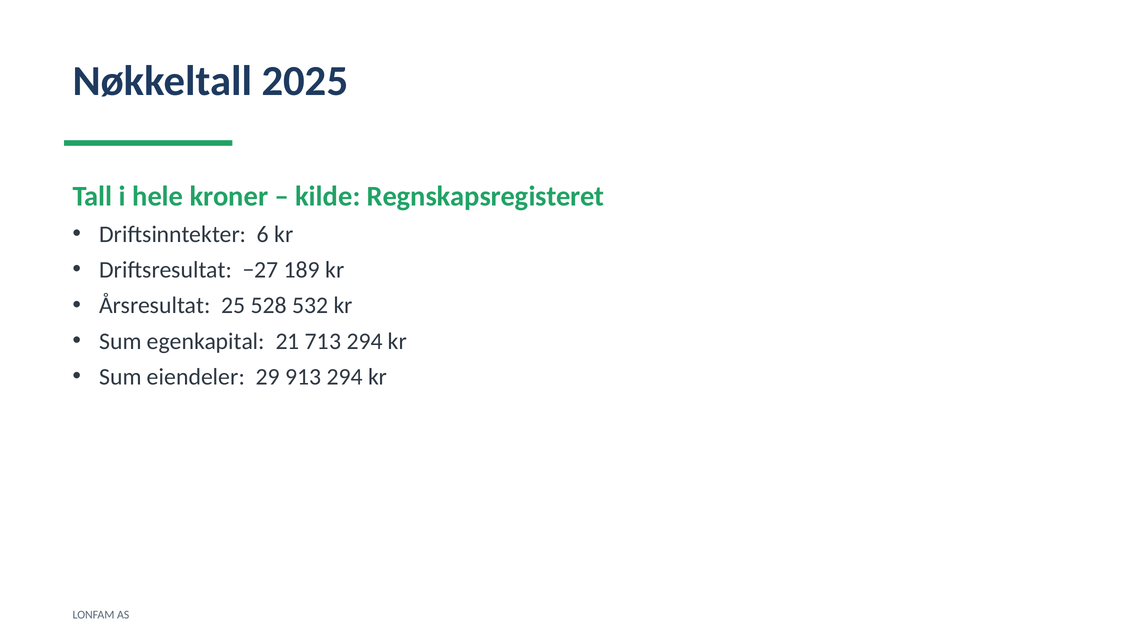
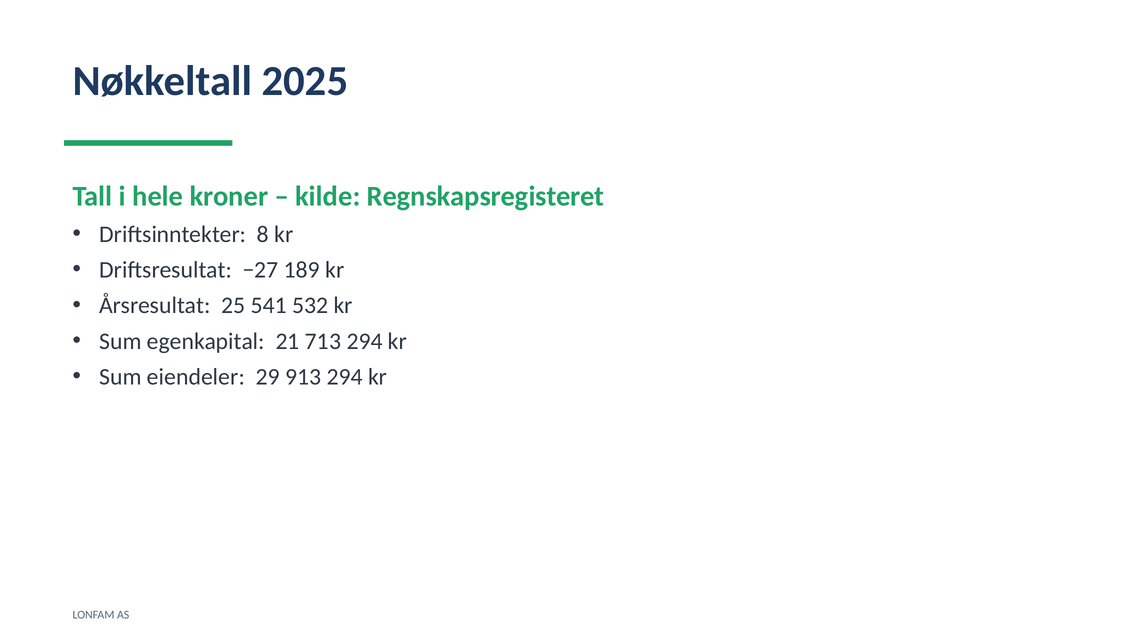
6: 6 -> 8
528: 528 -> 541
